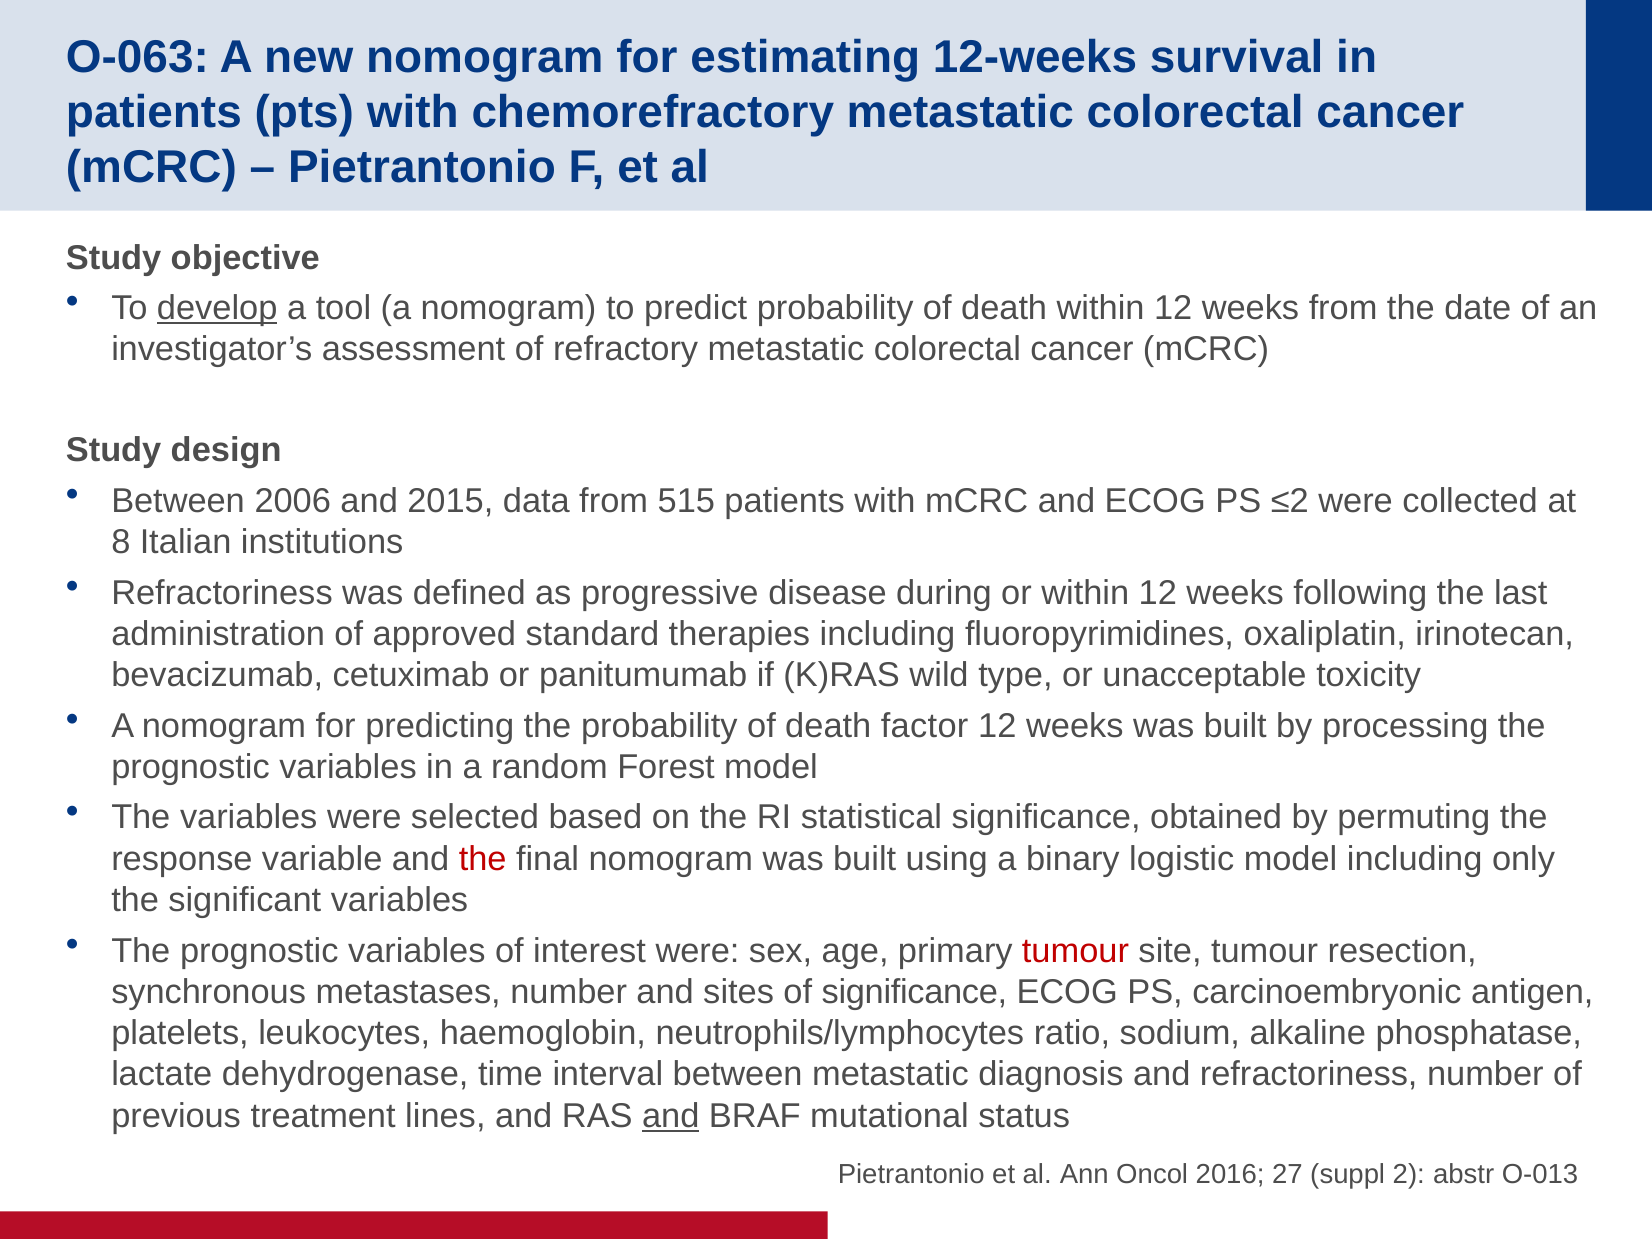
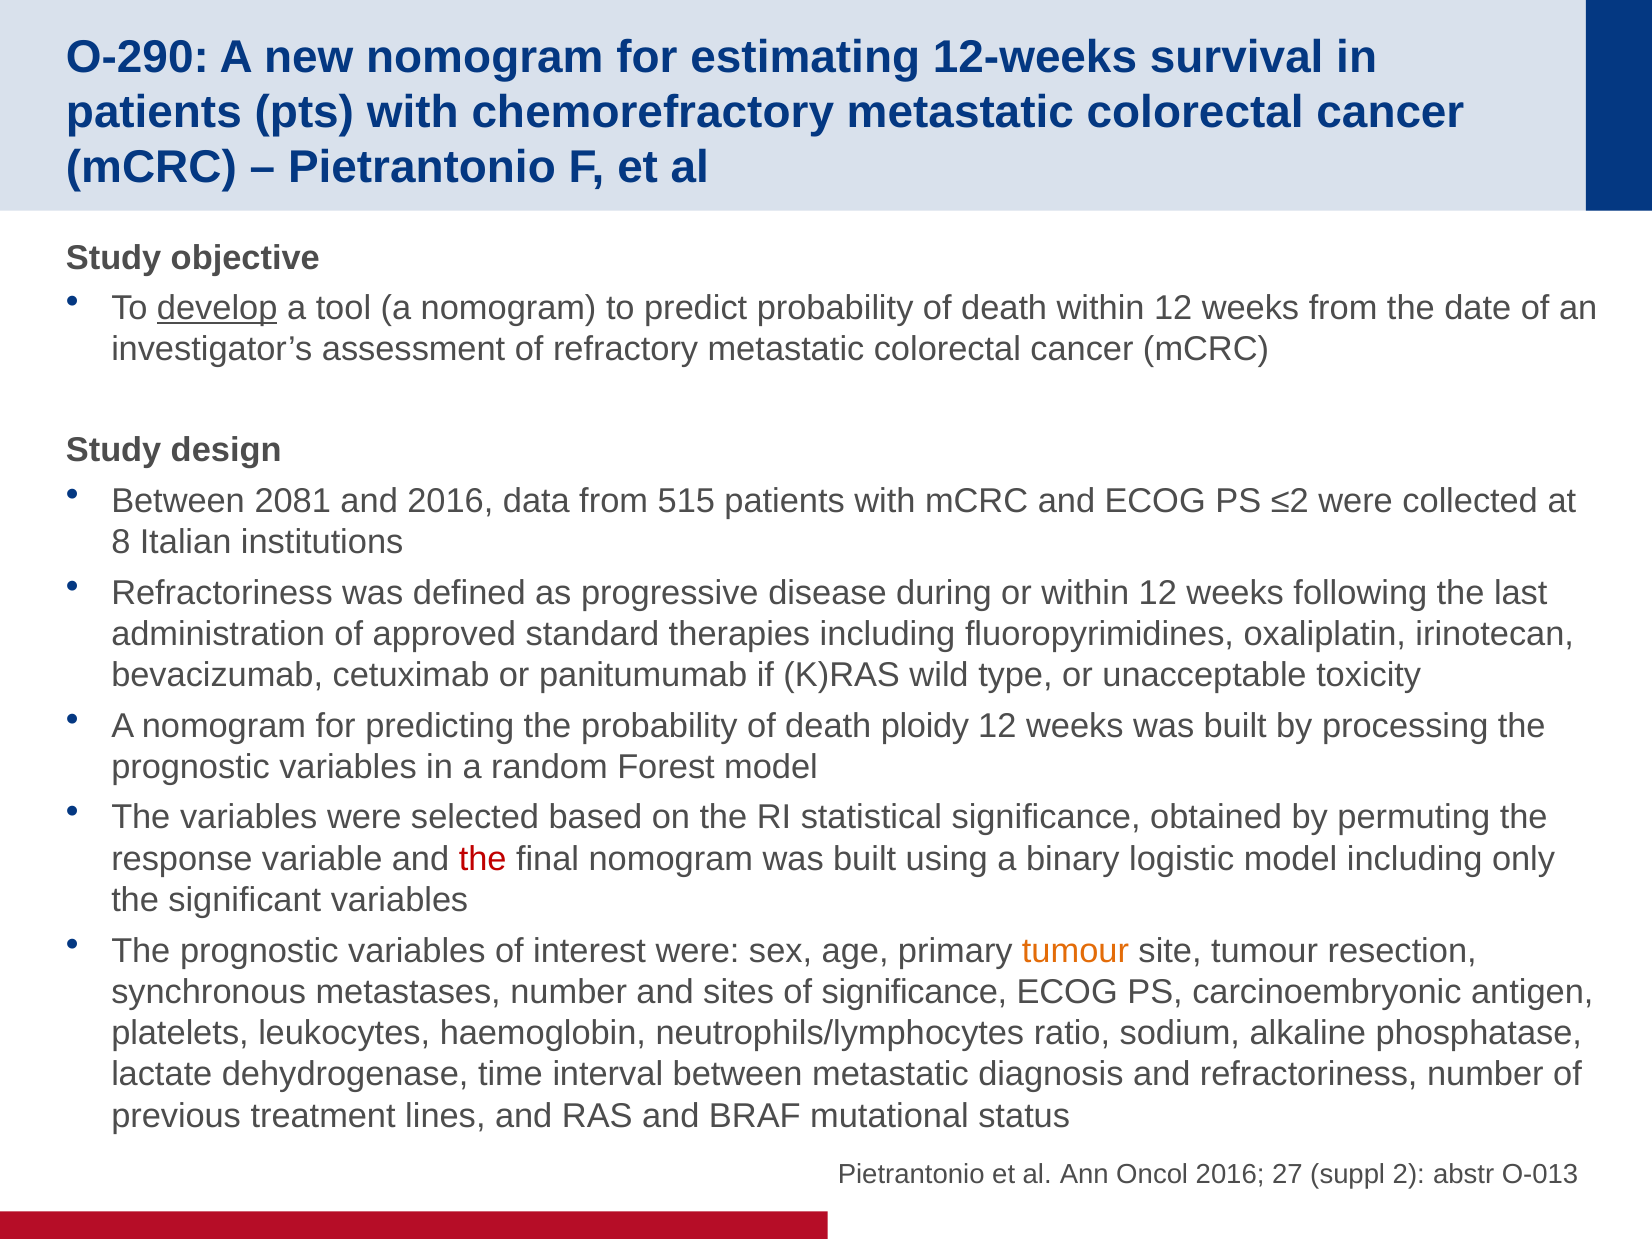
O-063: O-063 -> O-290
2006: 2006 -> 2081
and 2015: 2015 -> 2016
factor: factor -> ploidy
tumour at (1075, 951) colour: red -> orange
and at (671, 1116) underline: present -> none
